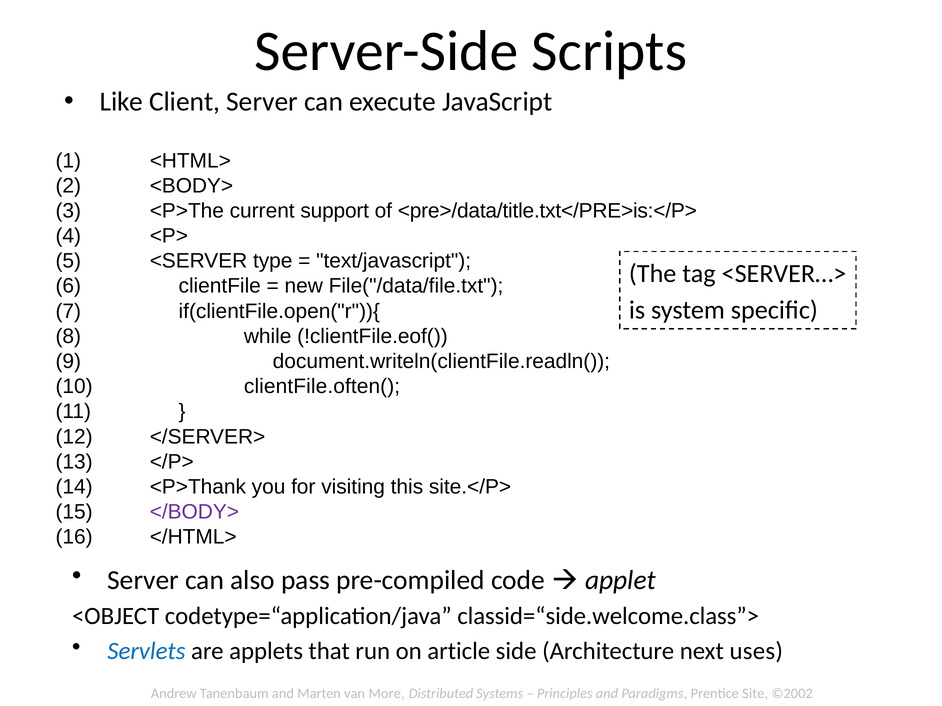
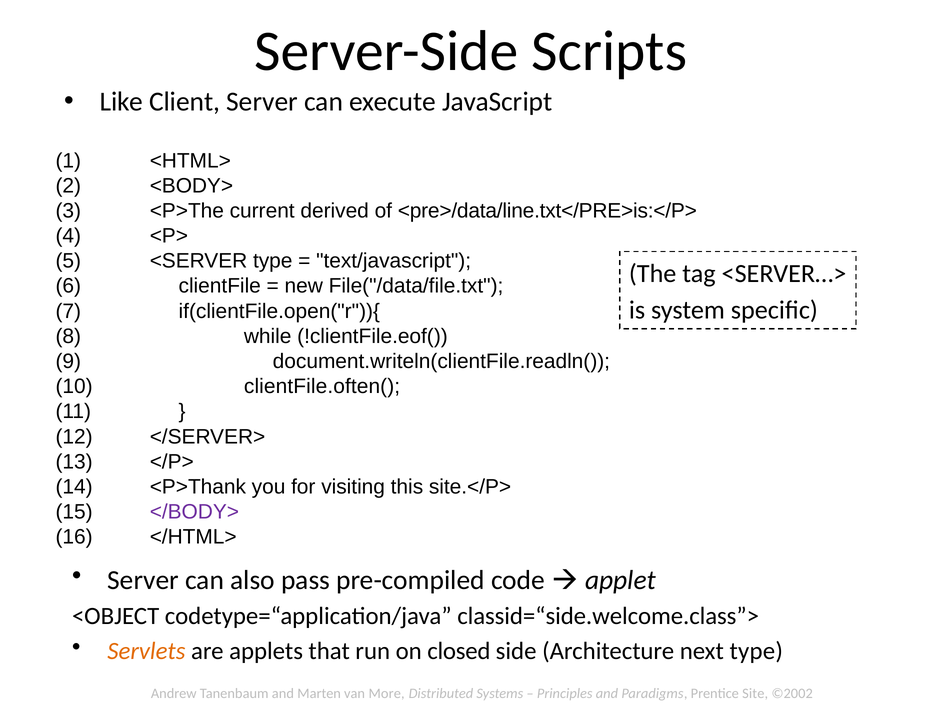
support: support -> derived
<pre>/data/title.txt</PRE>is:</P>: <pre>/data/title.txt</PRE>is:</P> -> <pre>/data/line.txt</PRE>is:</P>
Servlets colour: blue -> orange
article: article -> closed
next uses: uses -> type
